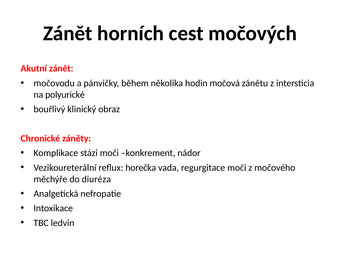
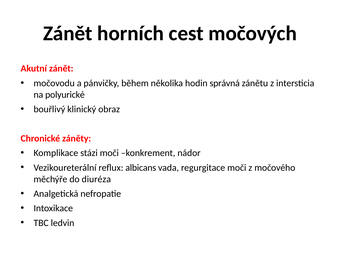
močová: močová -> správná
horečka: horečka -> albicans
